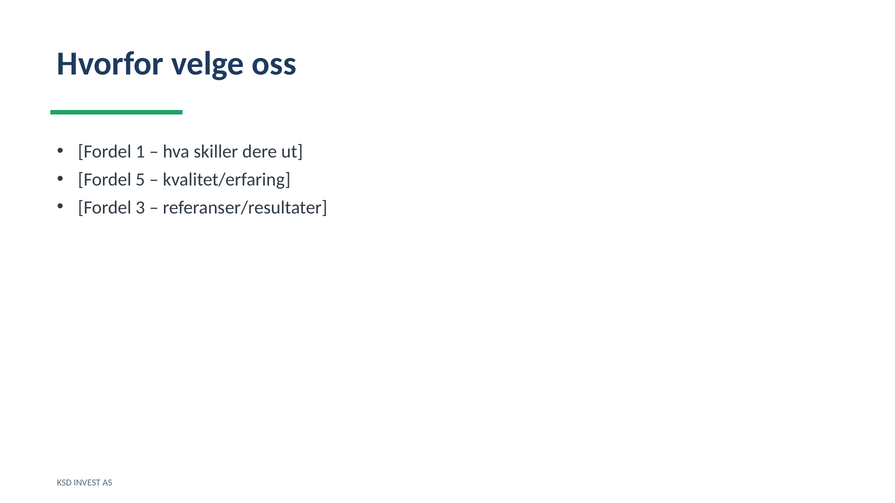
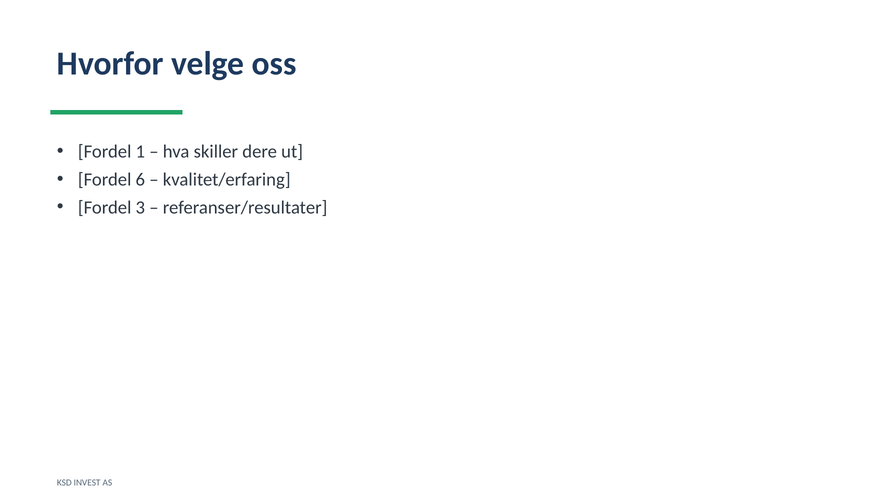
5: 5 -> 6
